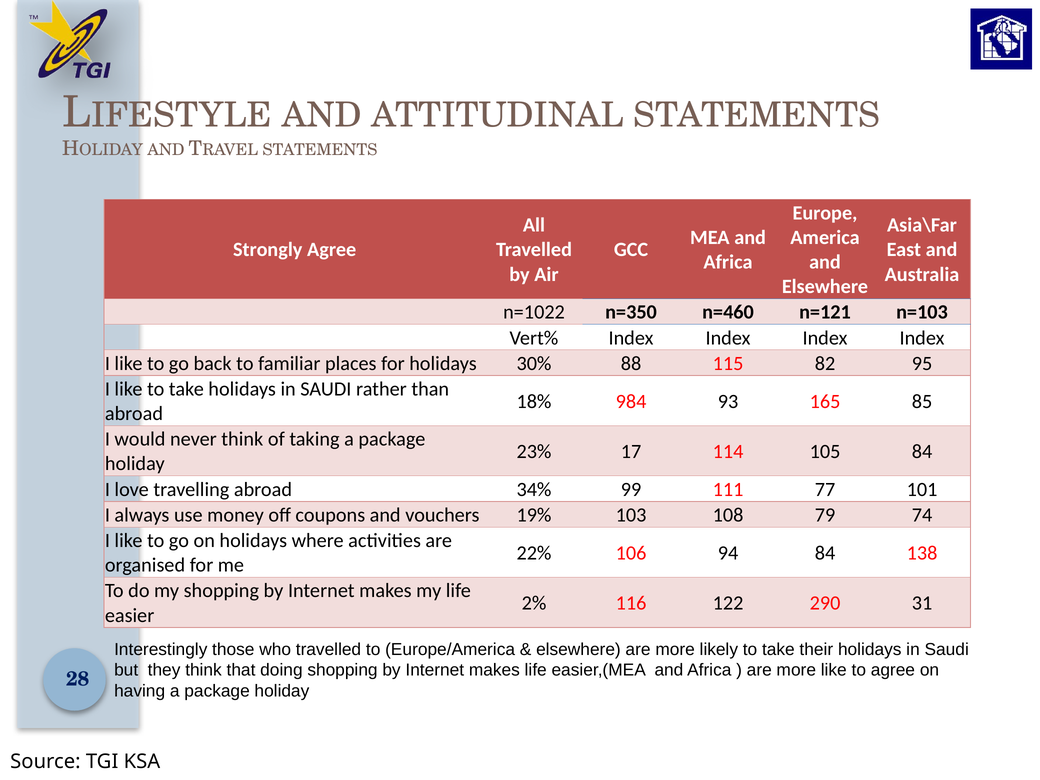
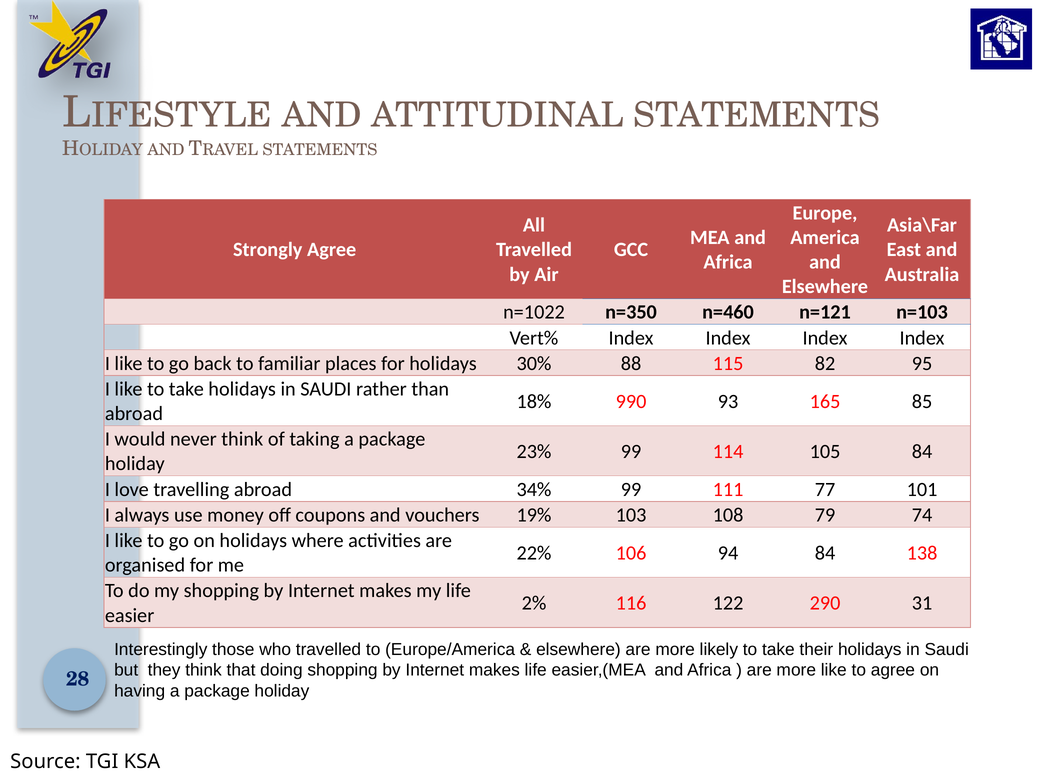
984: 984 -> 990
23% 17: 17 -> 99
